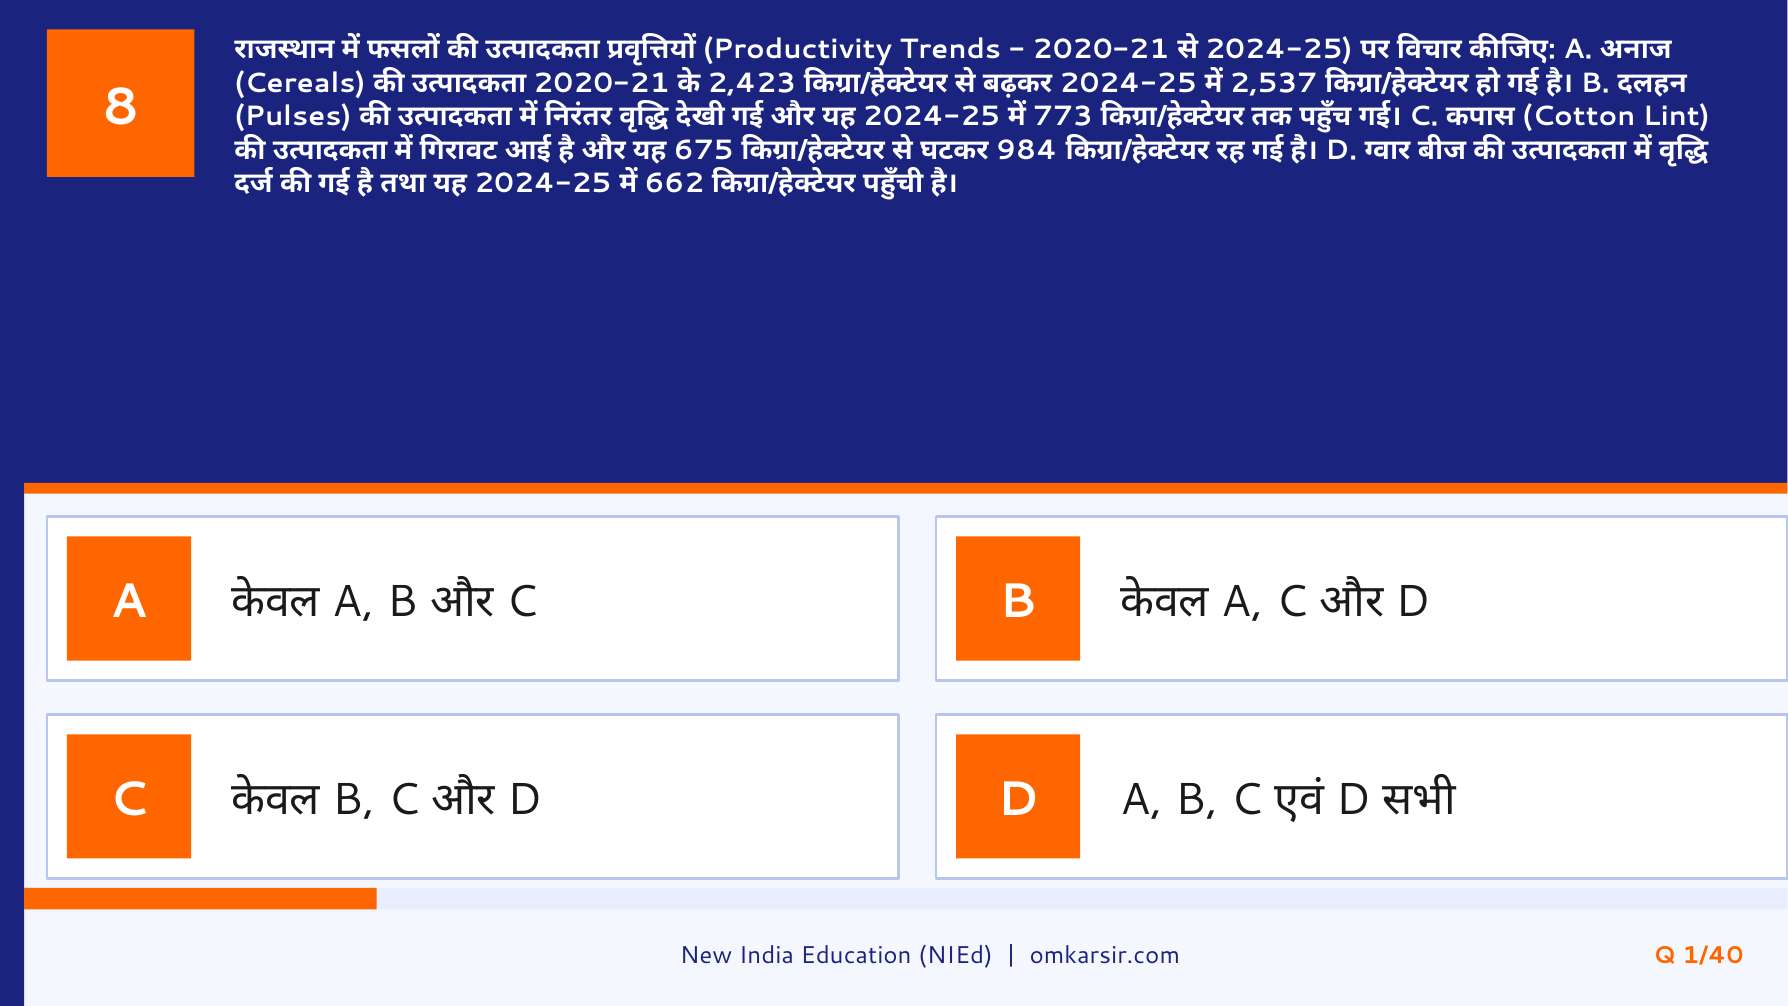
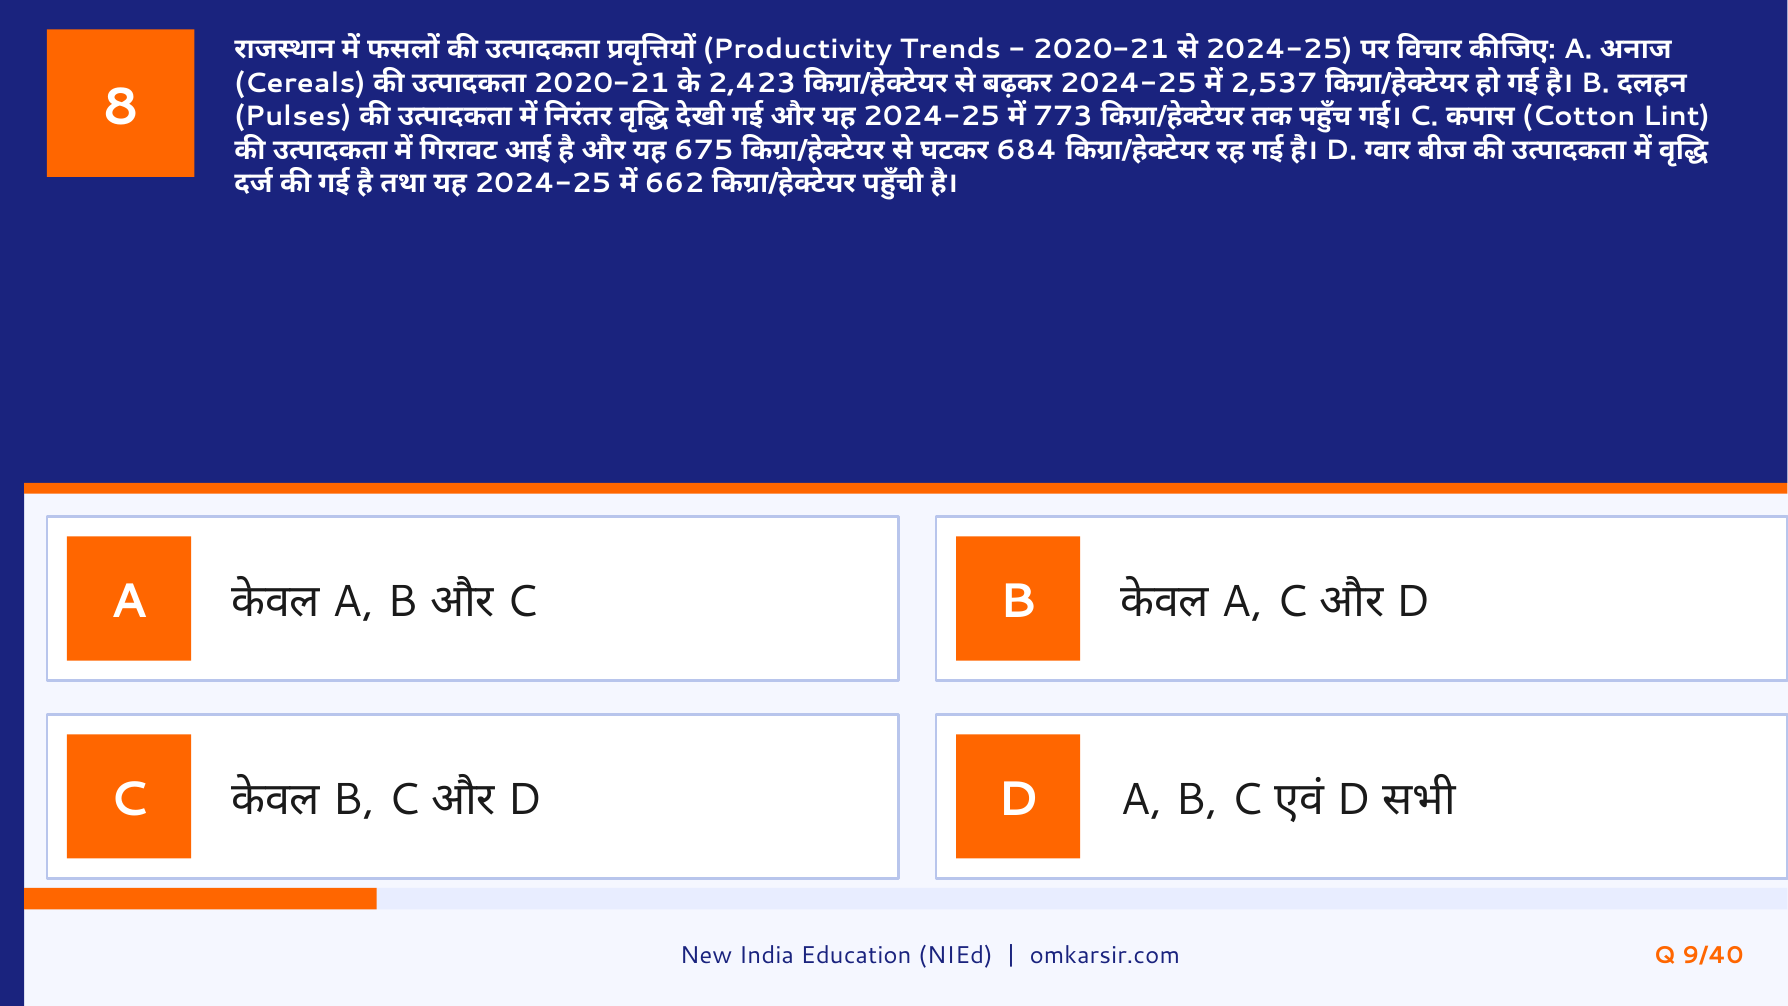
984: 984 -> 684
1/40: 1/40 -> 9/40
